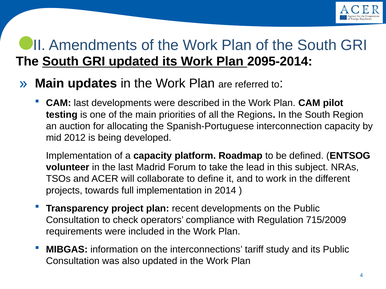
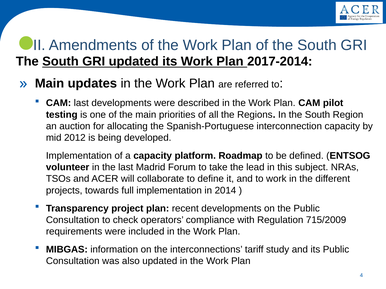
2095-2014: 2095-2014 -> 2017-2014
